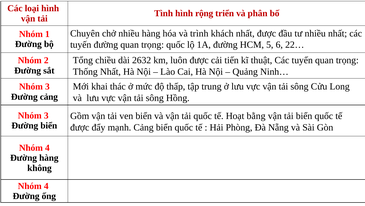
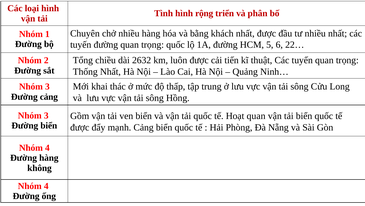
trình: trình -> bằng
Hoạt bằng: bằng -> quan
